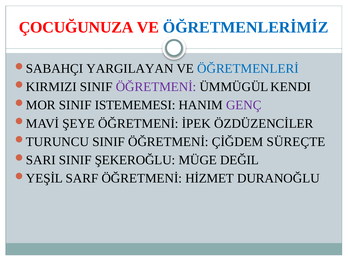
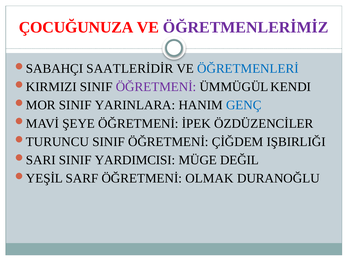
ÖĞRETMENLERİMİZ colour: blue -> purple
YARGILAYAN: YARGILAYAN -> SAATLERİDİR
ISTEMEMESI: ISTEMEMESI -> YARINLARA
GENÇ colour: purple -> blue
SÜREÇTE: SÜREÇTE -> IŞBIRLIĞI
ŞEKEROĞLU: ŞEKEROĞLU -> YARDIMCISI
HİZMET: HİZMET -> OLMAK
